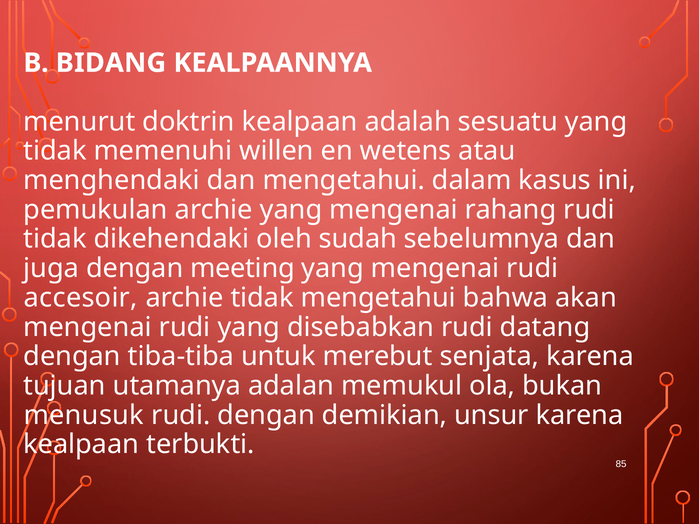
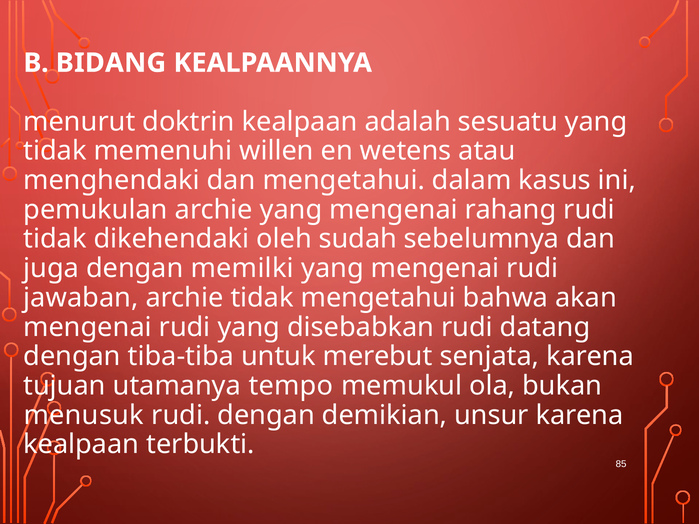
meeting: meeting -> memilki
accesoir: accesoir -> jawaban
adalan: adalan -> tempo
